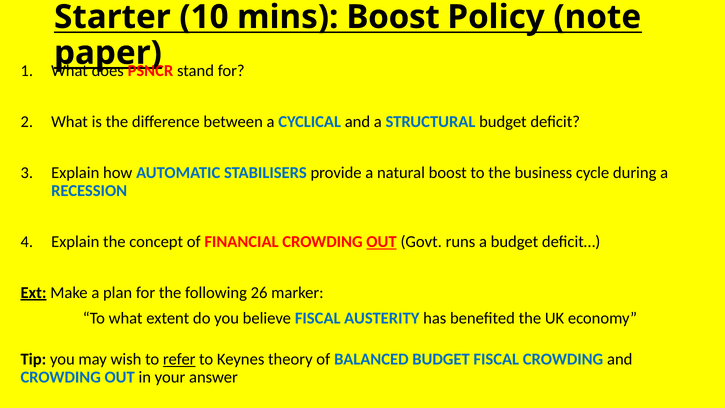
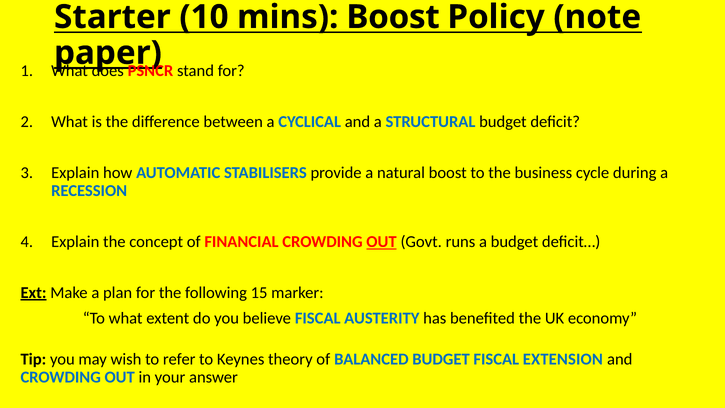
26: 26 -> 15
refer underline: present -> none
FISCAL CROWDING: CROWDING -> EXTENSION
